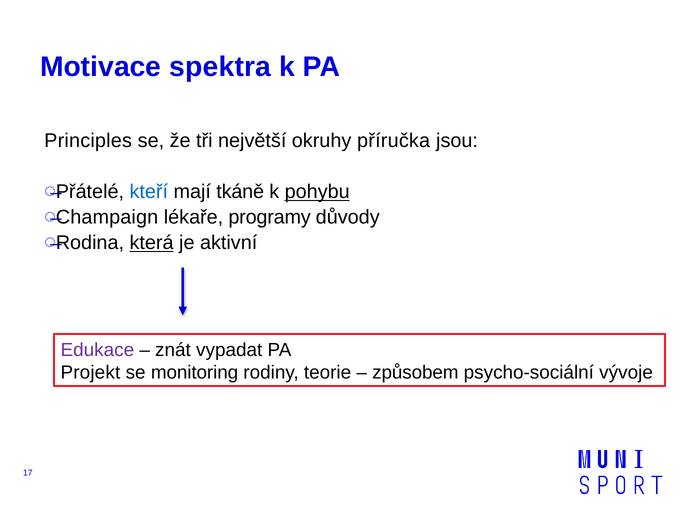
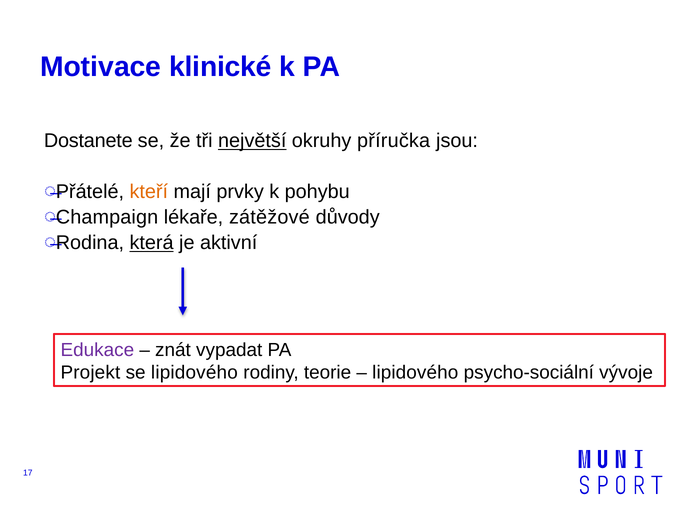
spektra: spektra -> klinické
Principles: Principles -> Dostanete
největší underline: none -> present
kteří colour: blue -> orange
tkáně: tkáně -> prvky
pohybu underline: present -> none
programy: programy -> zátěžové
se monitoring: monitoring -> lipidového
způsobem at (415, 373): způsobem -> lipidového
